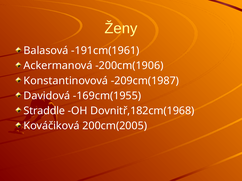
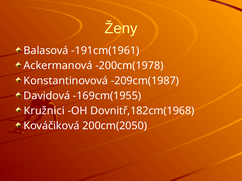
-200cm(1906: -200cm(1906 -> -200cm(1978
Straddle: Straddle -> Kružnici
200cm(2005: 200cm(2005 -> 200cm(2050
